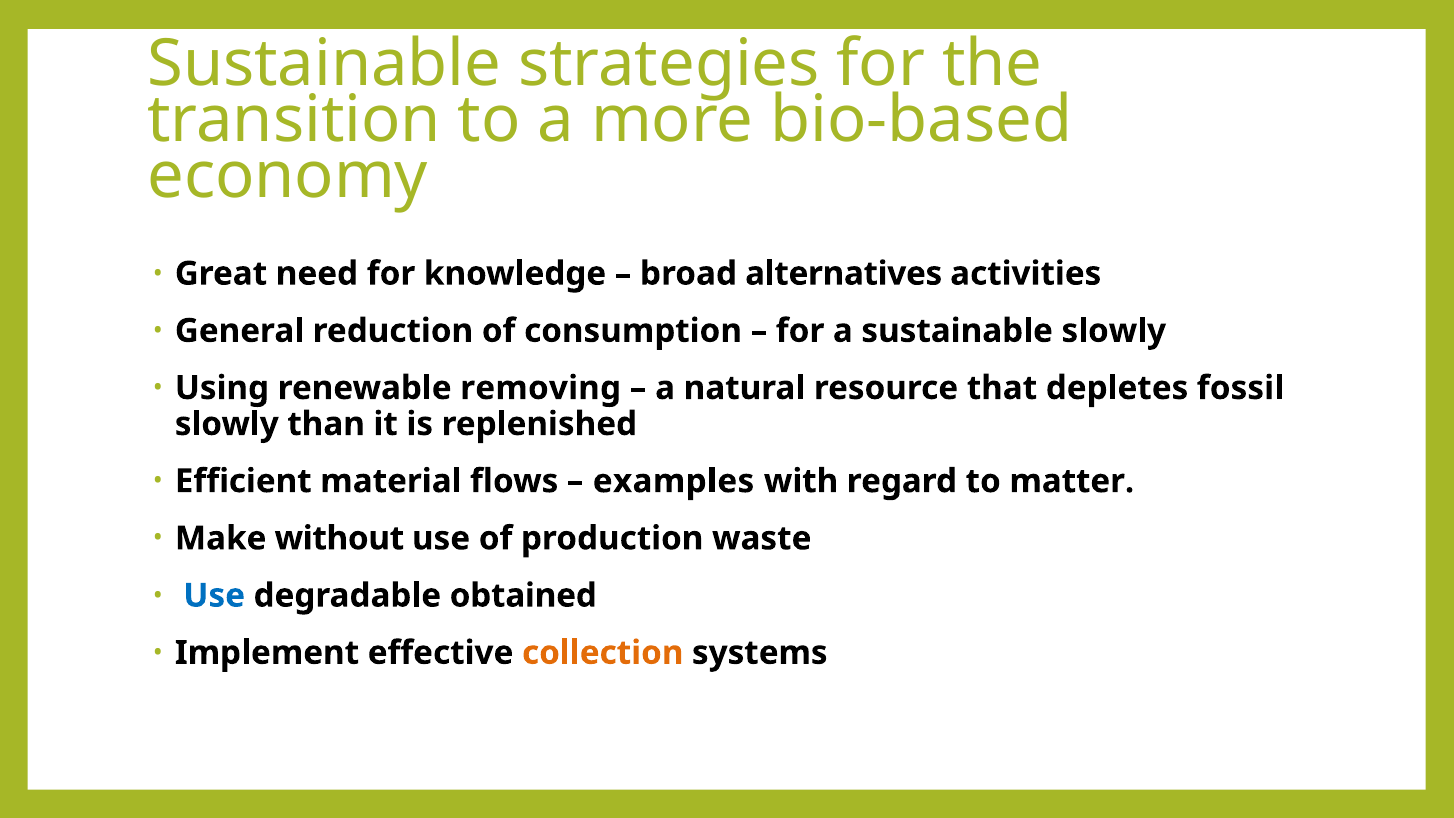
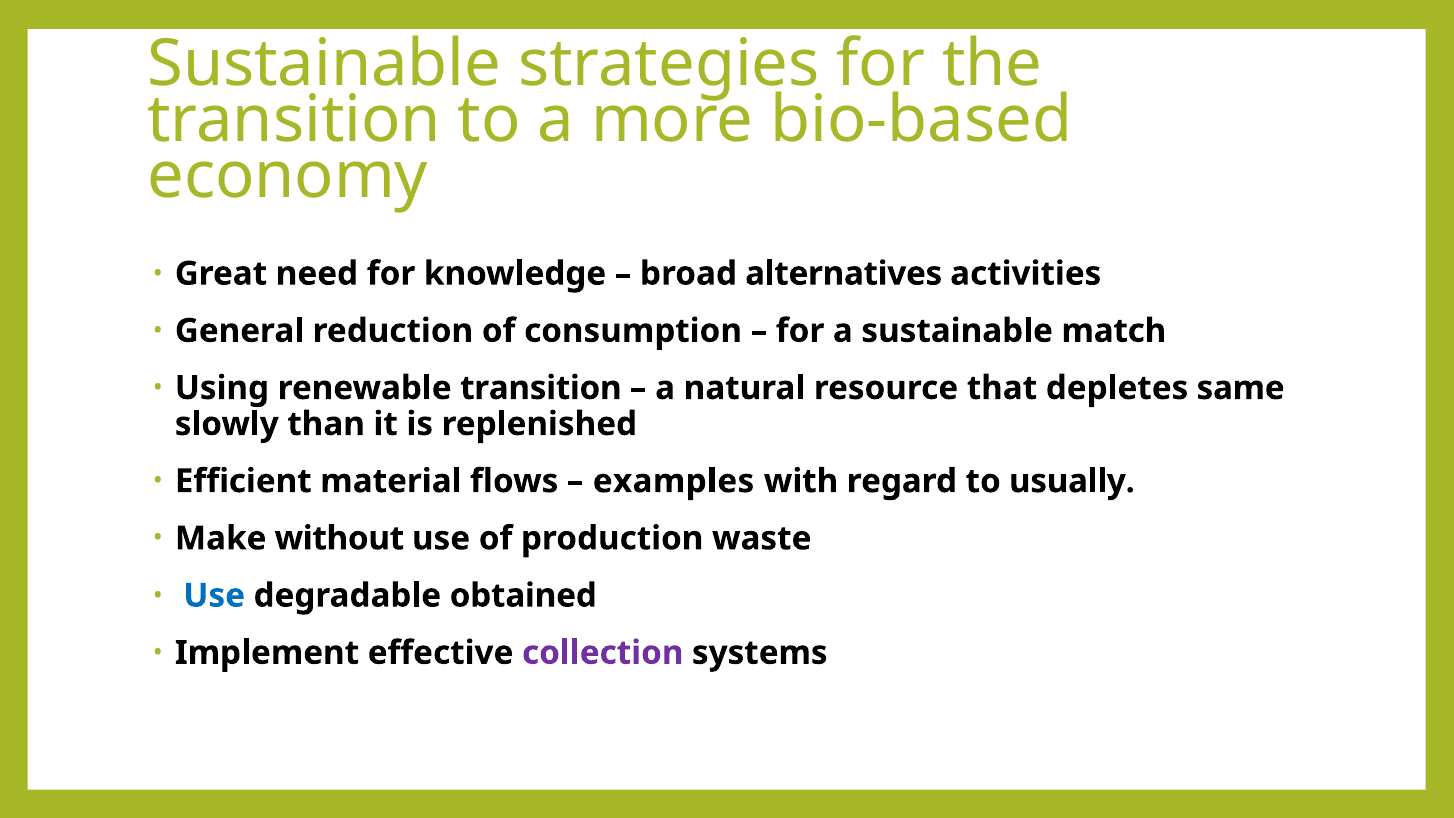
sustainable slowly: slowly -> match
renewable removing: removing -> transition
fossil: fossil -> same
matter: matter -> usually
collection colour: orange -> purple
